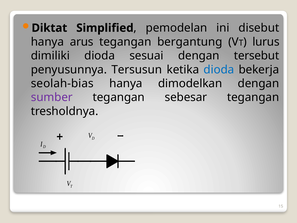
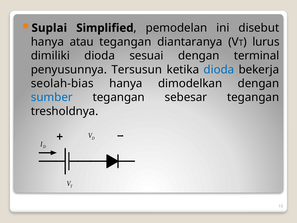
Diktat: Diktat -> Suplai
arus: arus -> atau
bergantung: bergantung -> diantaranya
tersebut: tersebut -> terminal
sumber colour: purple -> blue
